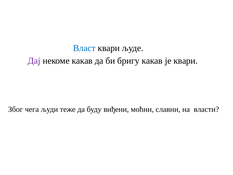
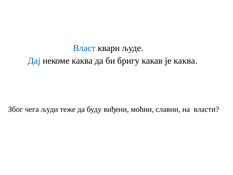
Дај colour: purple -> blue
некоме какав: какав -> каква
је квари: квари -> каква
